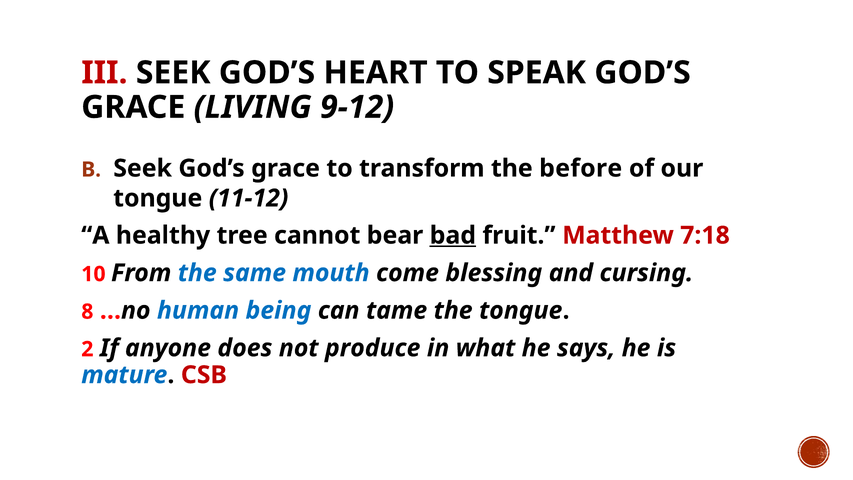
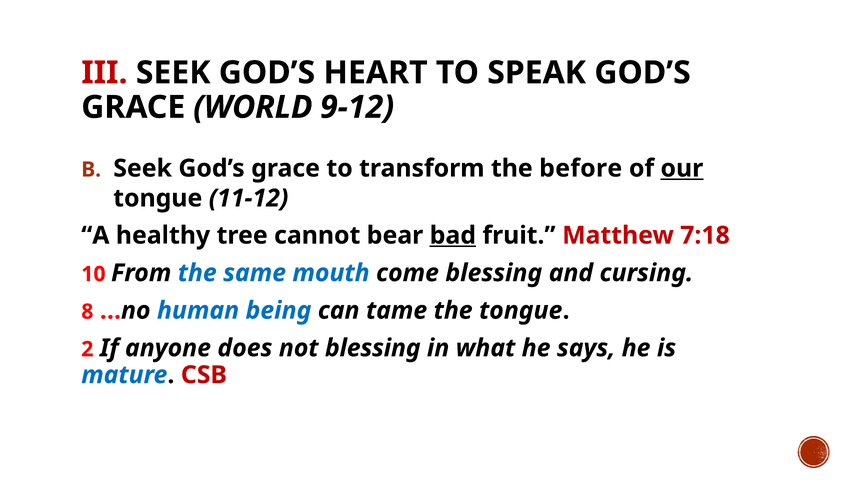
LIVING: LIVING -> WORLD
our underline: none -> present
not produce: produce -> blessing
